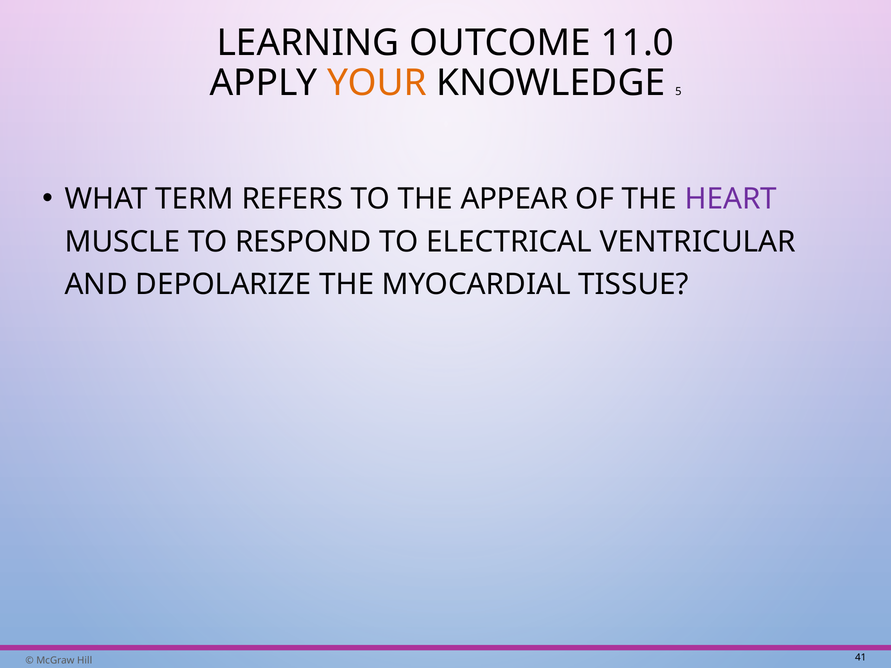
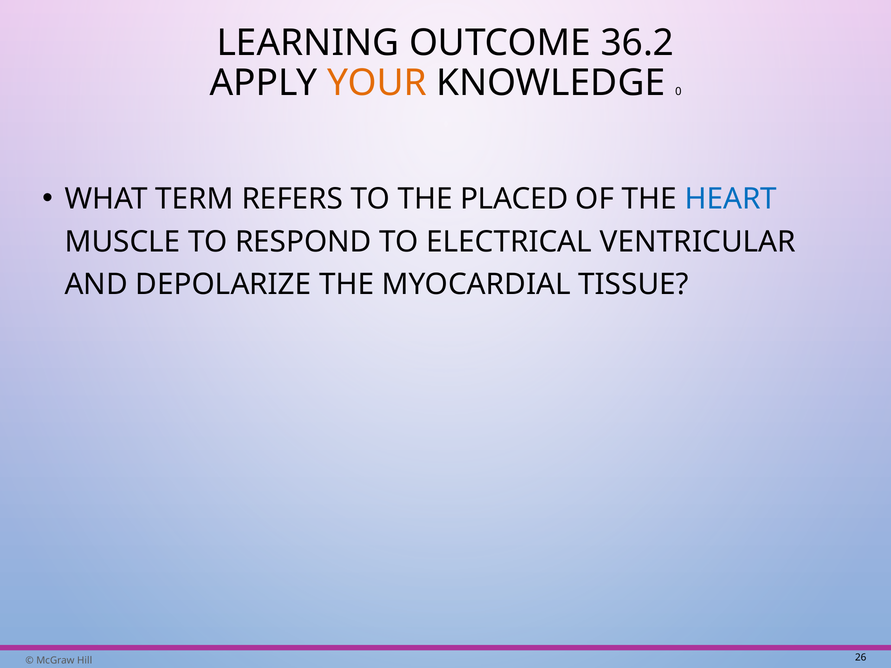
11.0: 11.0 -> 36.2
5: 5 -> 0
APPEAR: APPEAR -> PLACED
HEART colour: purple -> blue
41: 41 -> 26
